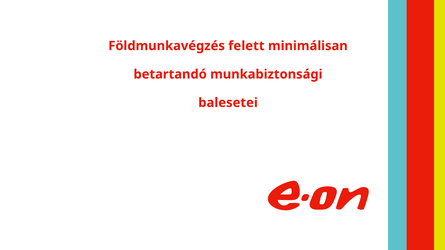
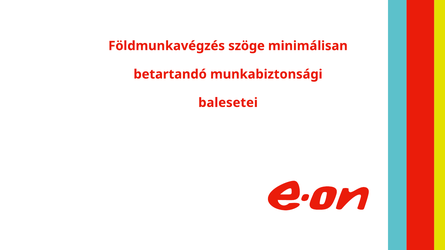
felett: felett -> szöge
